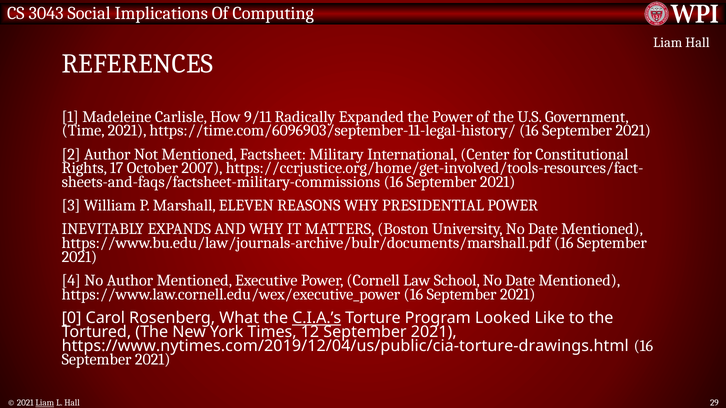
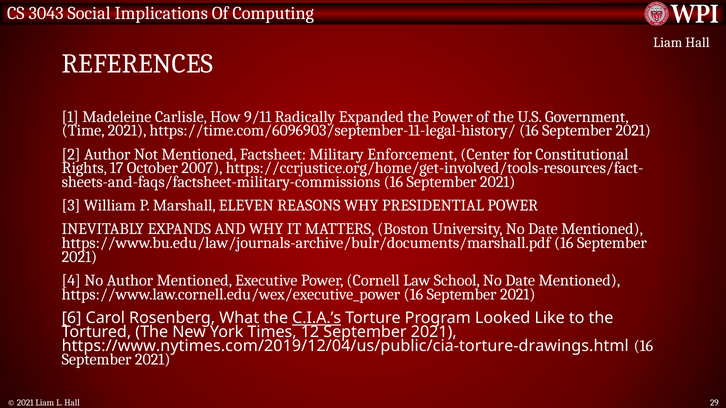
International: International -> Enforcement
0: 0 -> 6
Liam at (45, 403) underline: present -> none
